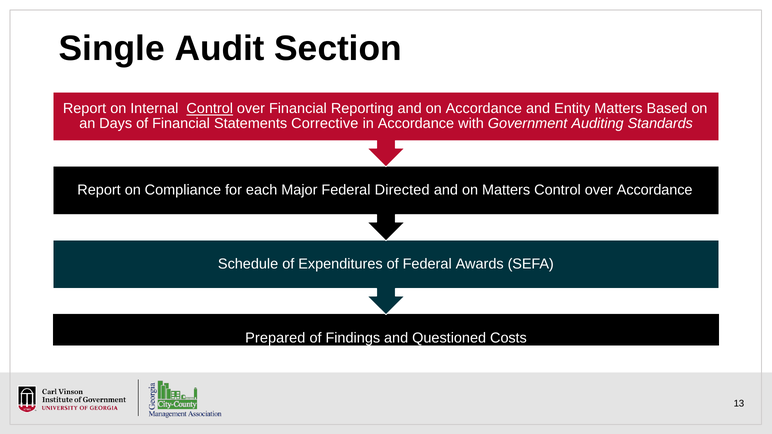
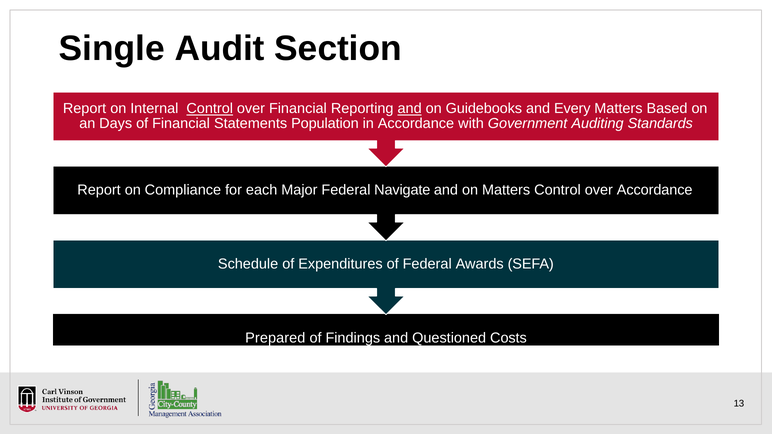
and at (410, 109) underline: none -> present
on Accordance: Accordance -> Guidebooks
Entity: Entity -> Every
Corrective: Corrective -> Population
Directed: Directed -> Navigate
